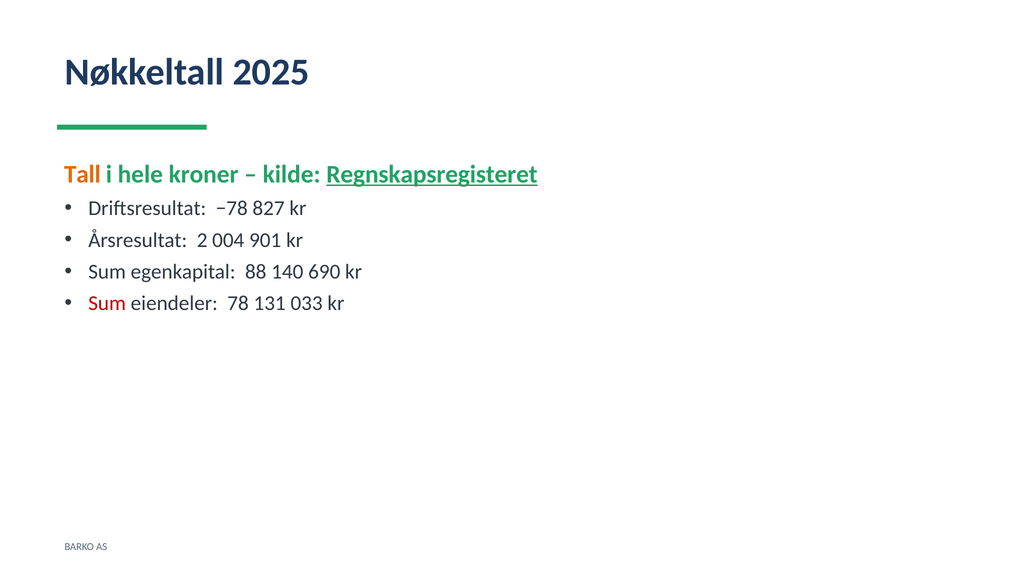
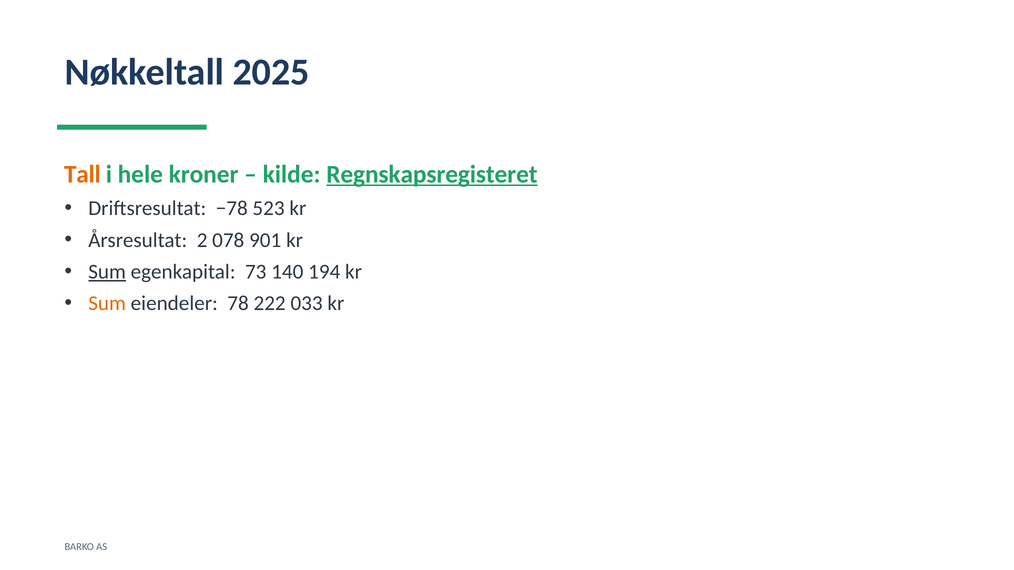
827: 827 -> 523
004: 004 -> 078
Sum at (107, 272) underline: none -> present
88: 88 -> 73
690: 690 -> 194
Sum at (107, 304) colour: red -> orange
131: 131 -> 222
